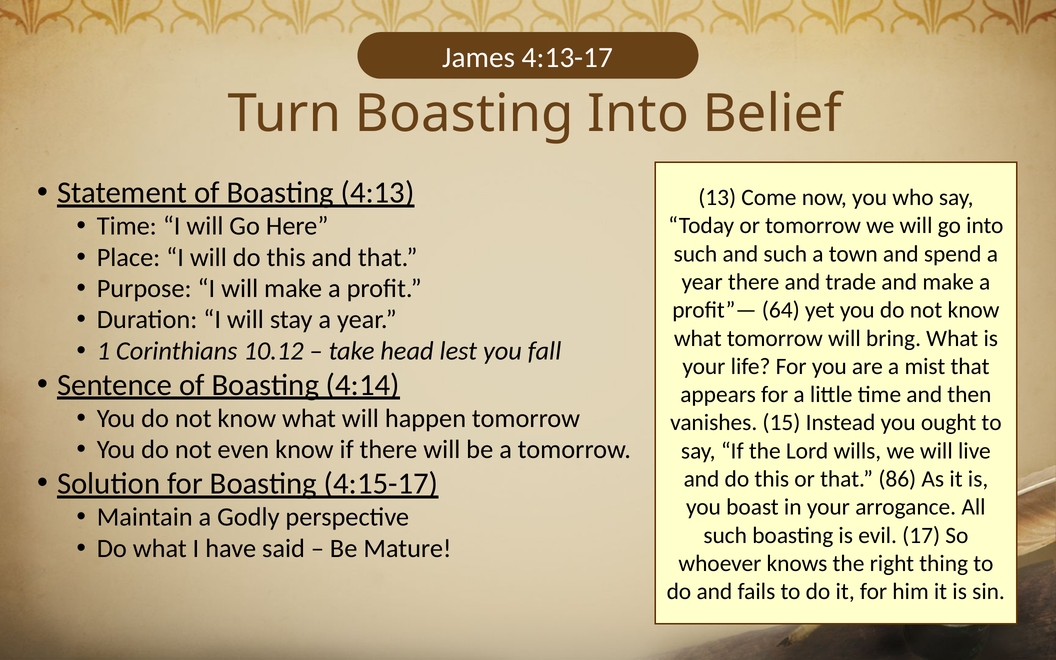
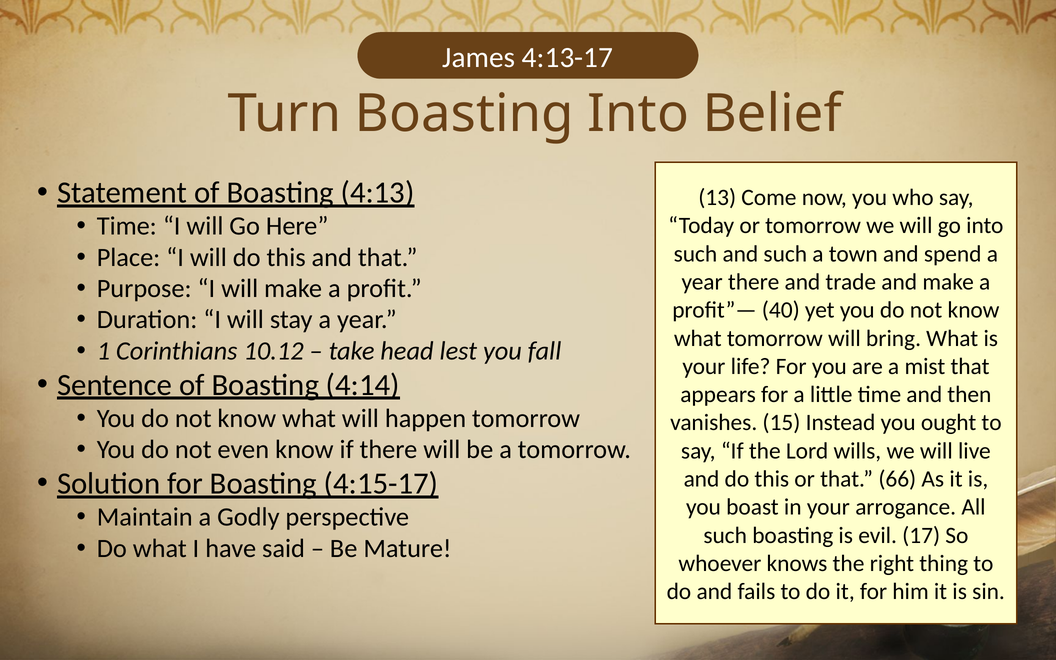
64: 64 -> 40
86: 86 -> 66
